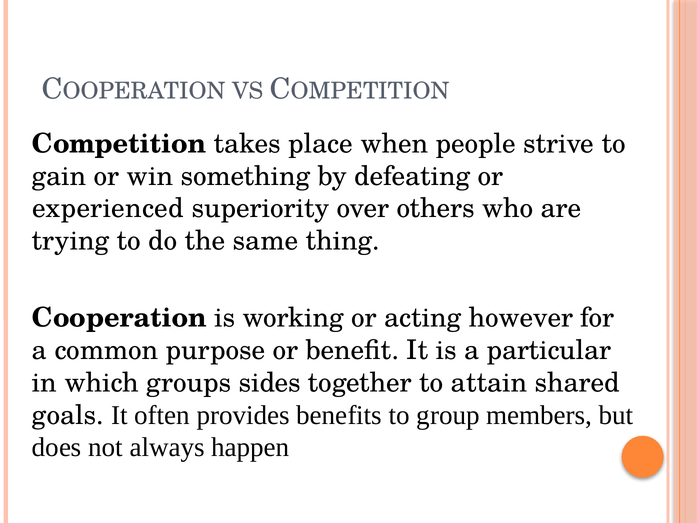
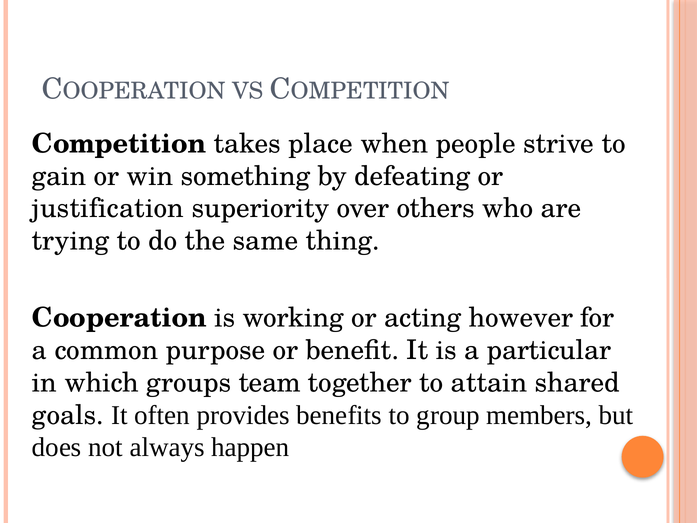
experienced: experienced -> justification
sides: sides -> team
